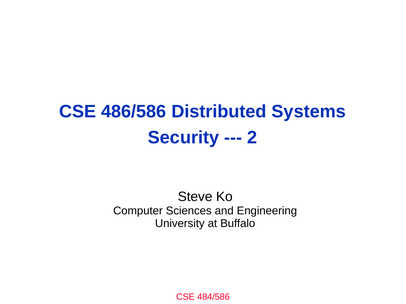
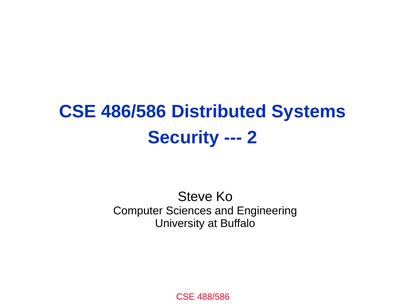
484/586: 484/586 -> 488/586
